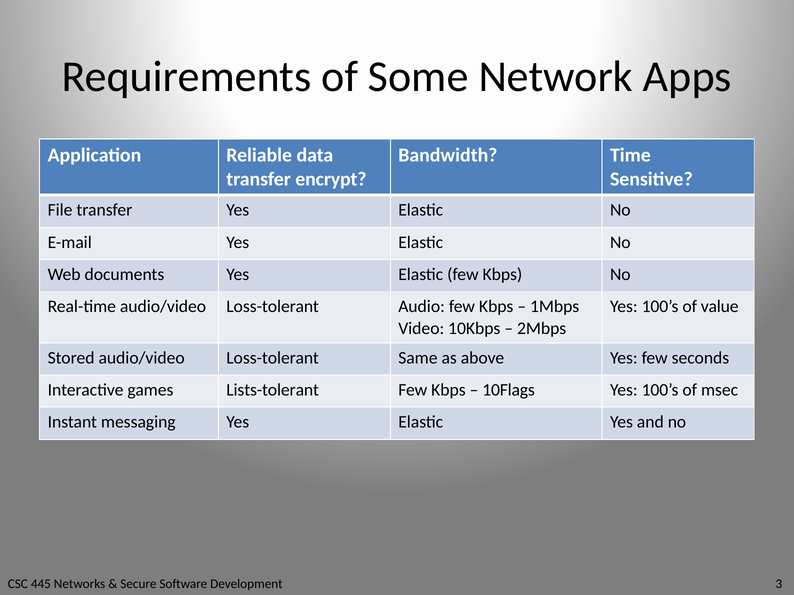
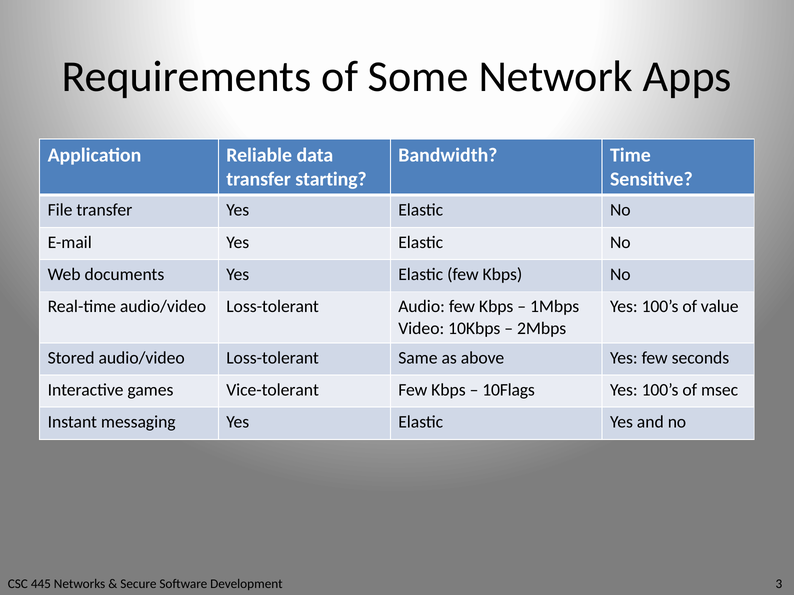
encrypt: encrypt -> starting
Lists-tolerant: Lists-tolerant -> Vice-tolerant
